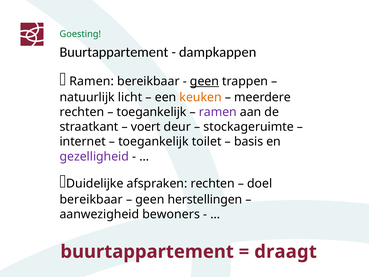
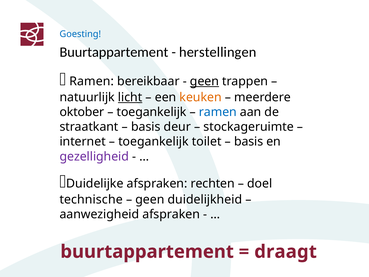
Goesting colour: green -> blue
dampkappen: dampkappen -> herstellingen
licht underline: none -> present
rechten at (82, 112): rechten -> oktober
ramen at (218, 112) colour: purple -> blue
voert at (146, 127): voert -> basis
bereikbaar at (91, 199): bereikbaar -> technische
herstellingen: herstellingen -> duidelijkheid
aanwezigheid bewoners: bewoners -> afspraken
